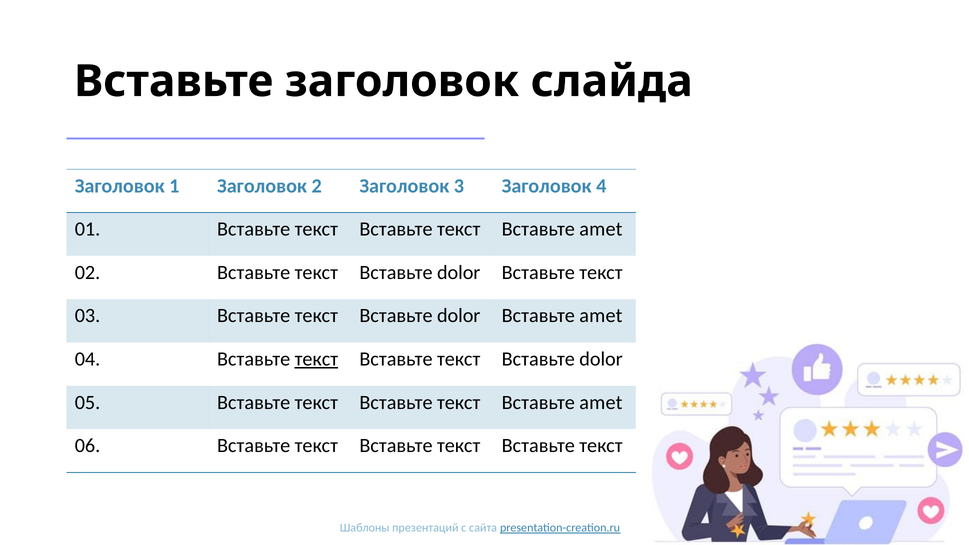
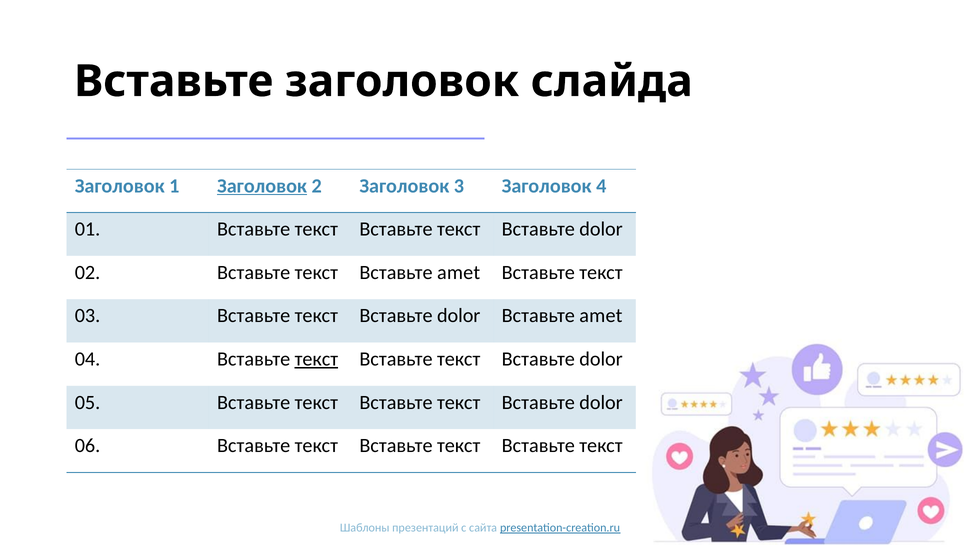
Заголовок at (262, 186) underline: none -> present
amet at (601, 229): amet -> dolor
dolor at (459, 273): dolor -> amet
amet at (601, 402): amet -> dolor
